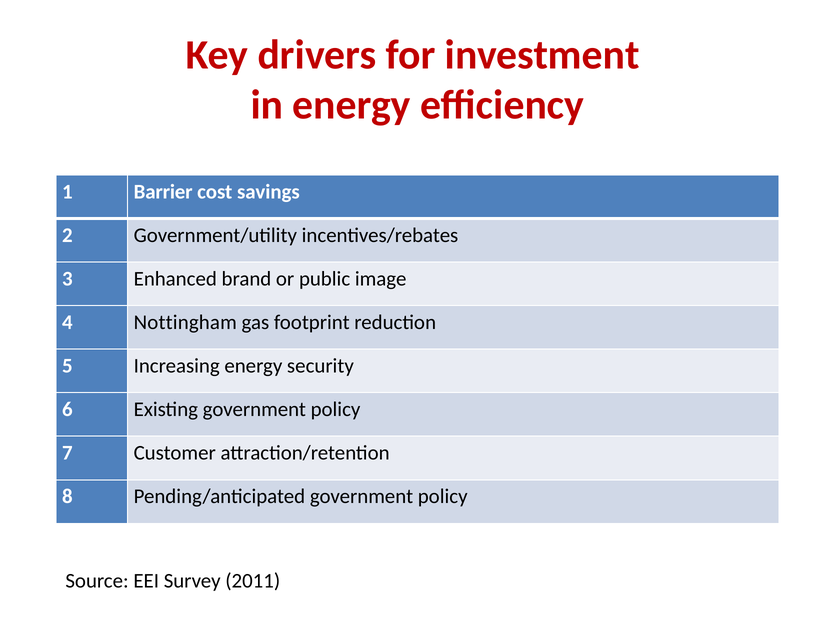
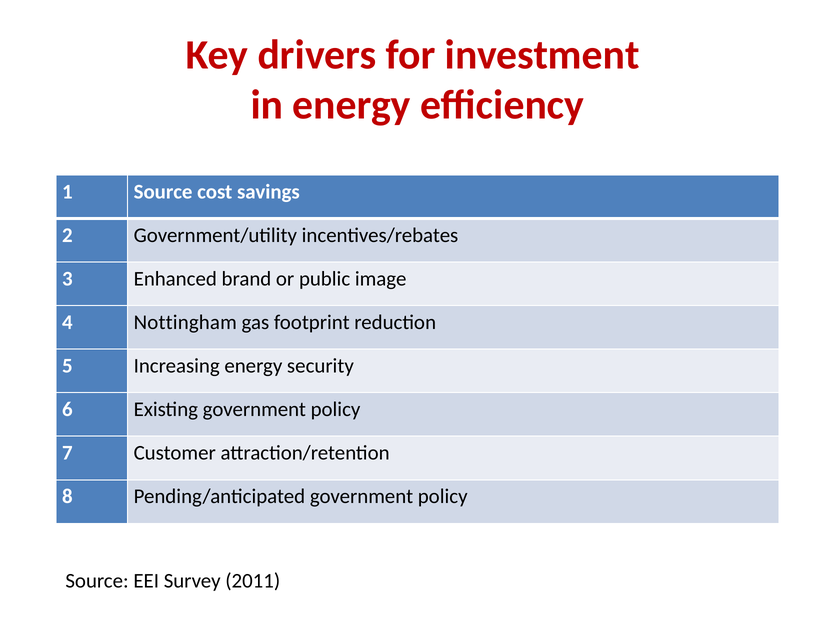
1 Barrier: Barrier -> Source
